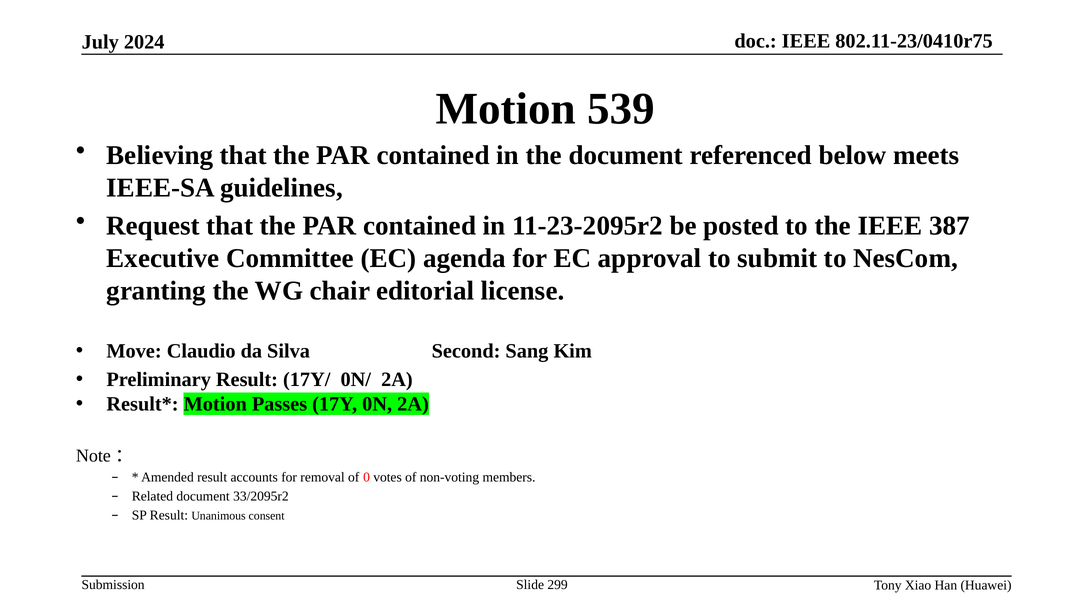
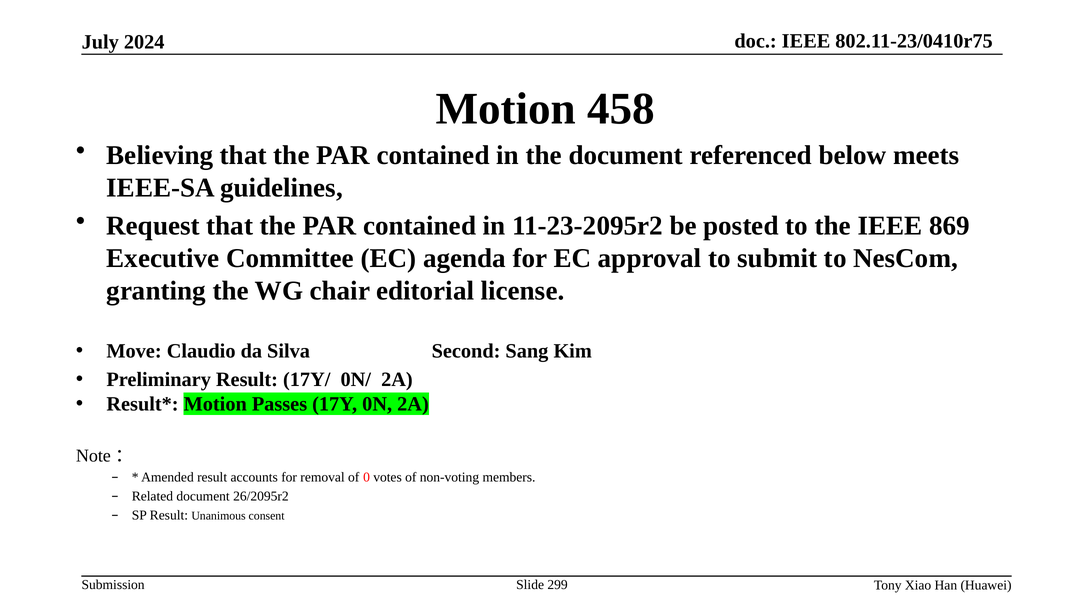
539: 539 -> 458
387: 387 -> 869
33/2095r2: 33/2095r2 -> 26/2095r2
